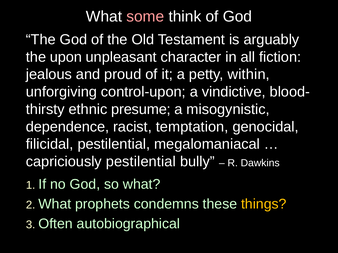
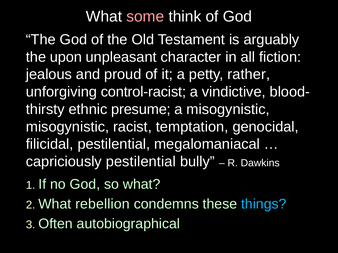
within: within -> rather
control-upon: control-upon -> control-racist
dependence at (68, 127): dependence -> misogynistic
prophets: prophets -> rebellion
things colour: yellow -> light blue
